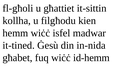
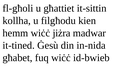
isfel: isfel -> jiżra
id-hemm: id-hemm -> id-bwieb
